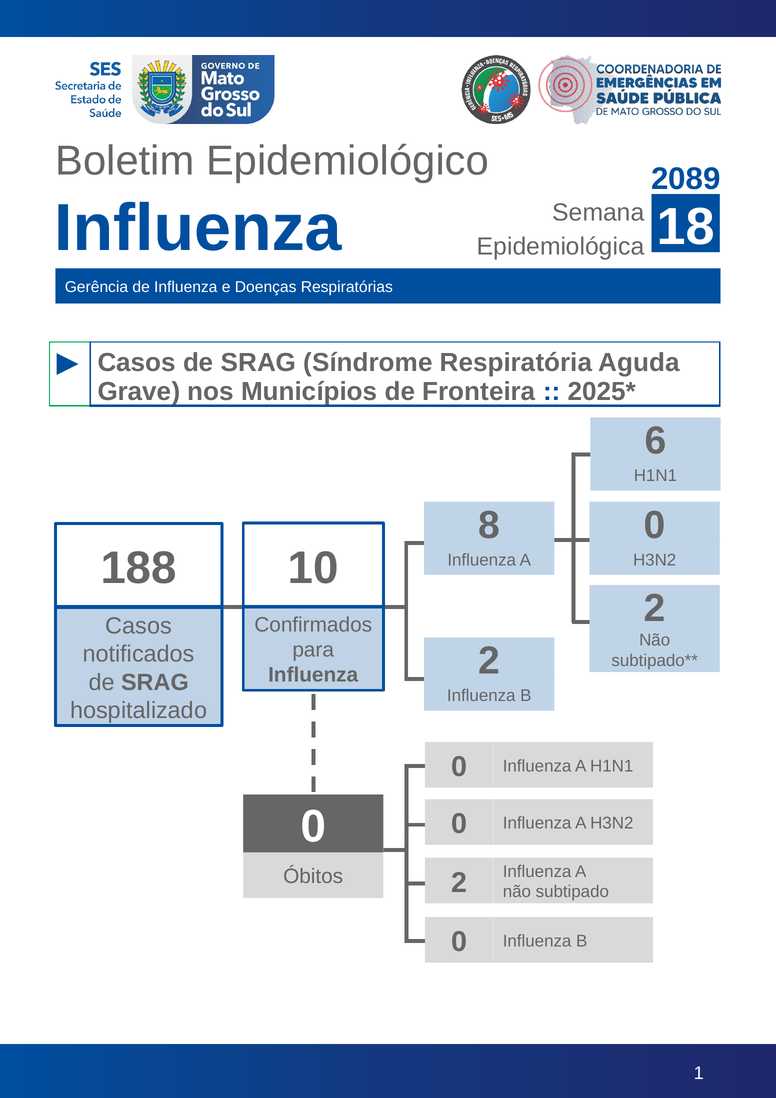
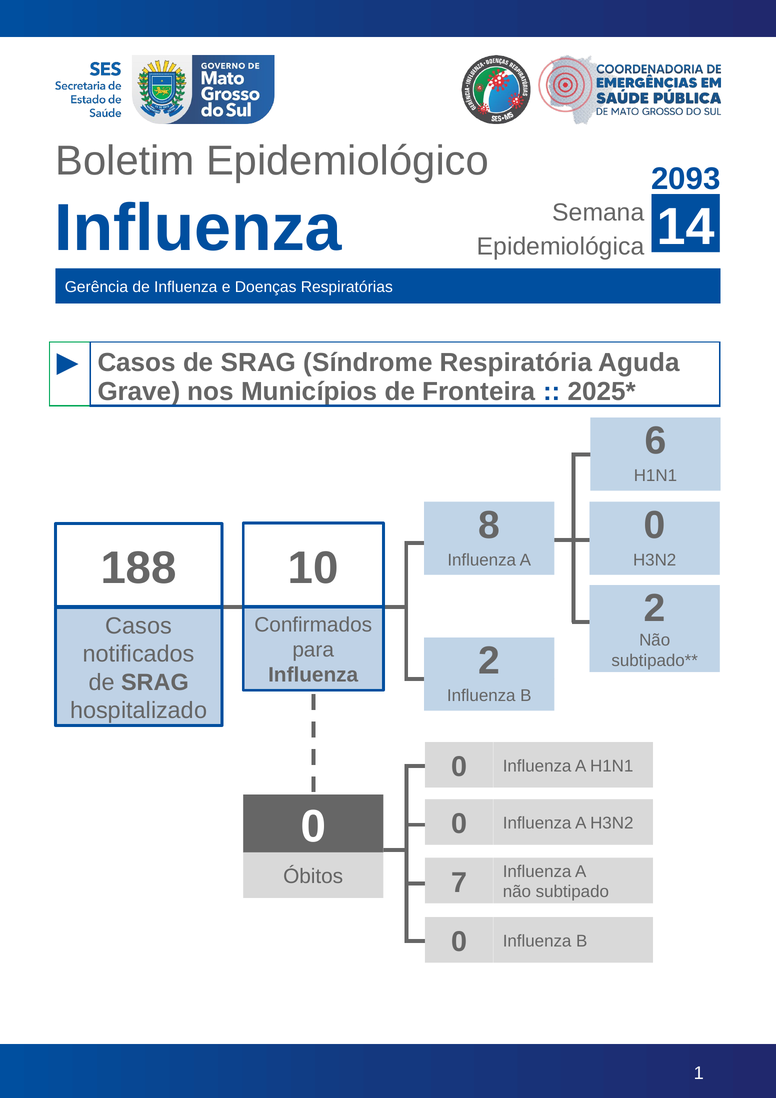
2089: 2089 -> 2093
18: 18 -> 14
Óbitos 2: 2 -> 7
